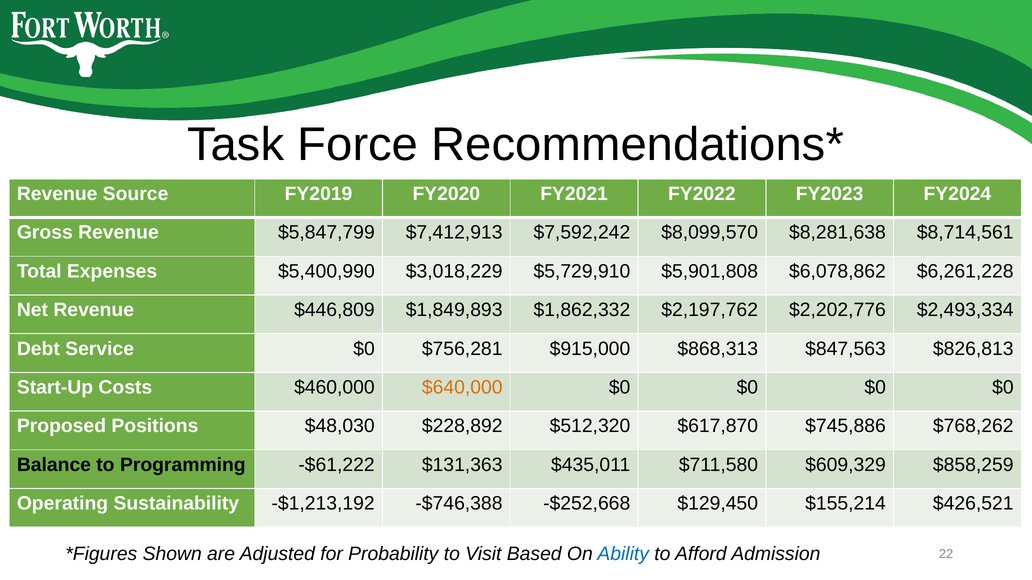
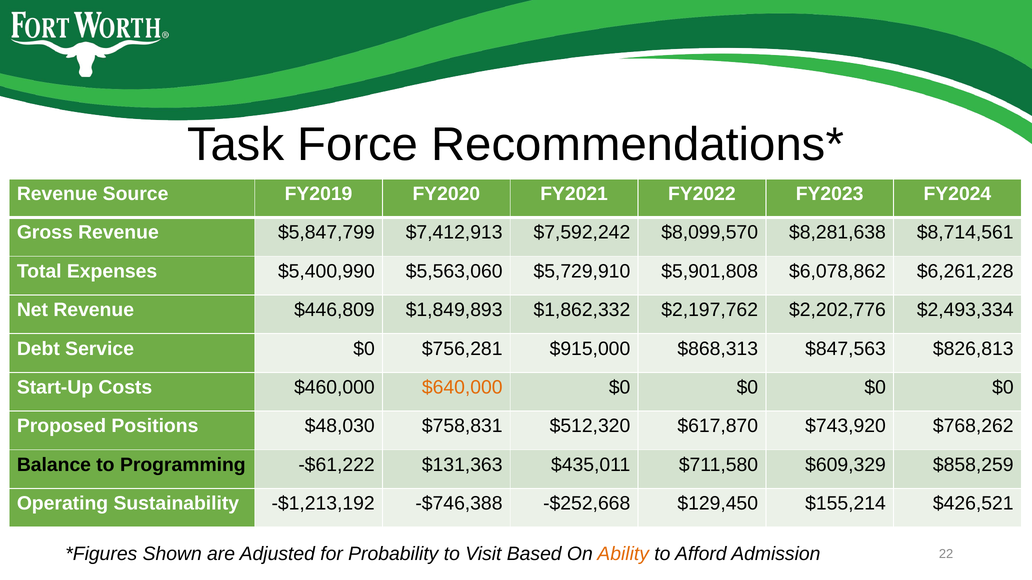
$3,018,229: $3,018,229 -> $5,563,060
$228,892: $228,892 -> $758,831
$745,886: $745,886 -> $743,920
Ability colour: blue -> orange
